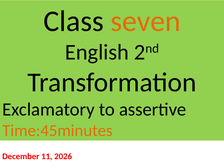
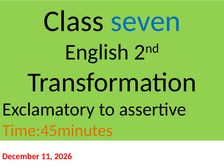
seven colour: orange -> blue
